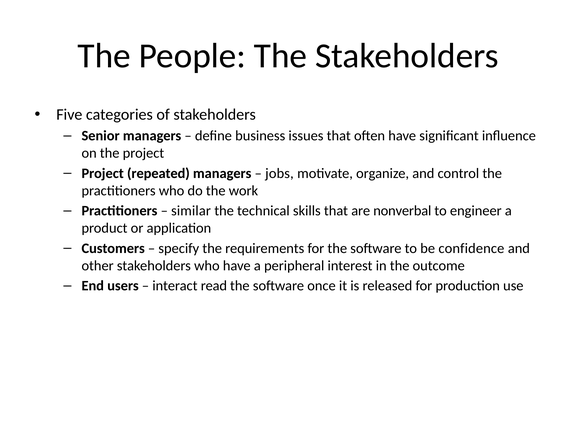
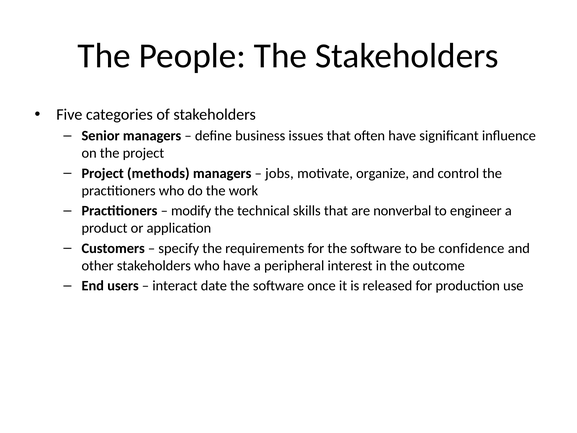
repeated: repeated -> methods
similar: similar -> modify
read: read -> date
